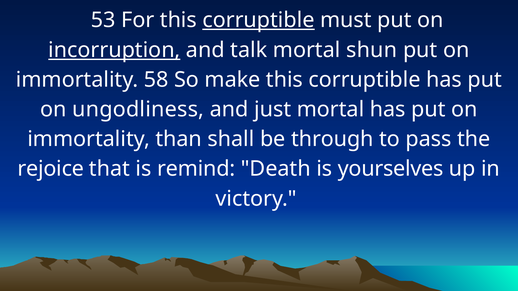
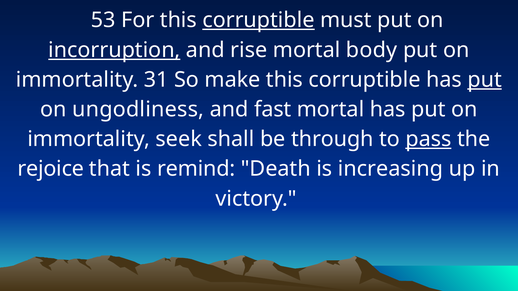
talk: talk -> rise
shun: shun -> body
58: 58 -> 31
put at (485, 80) underline: none -> present
just: just -> fast
than: than -> seek
pass underline: none -> present
yourselves: yourselves -> increasing
